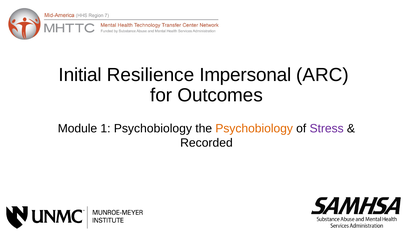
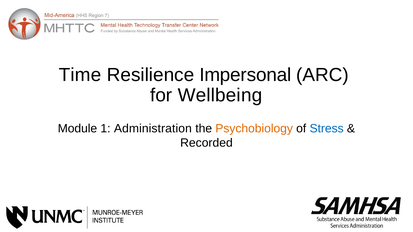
Initial: Initial -> Time
Outcomes: Outcomes -> Wellbeing
1 Psychobiology: Psychobiology -> Administration
Stress colour: purple -> blue
